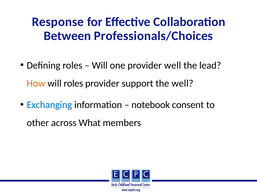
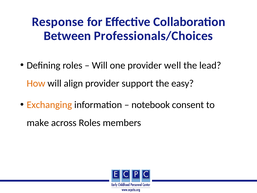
will roles: roles -> align
the well: well -> easy
Exchanging colour: blue -> orange
other: other -> make
across What: What -> Roles
